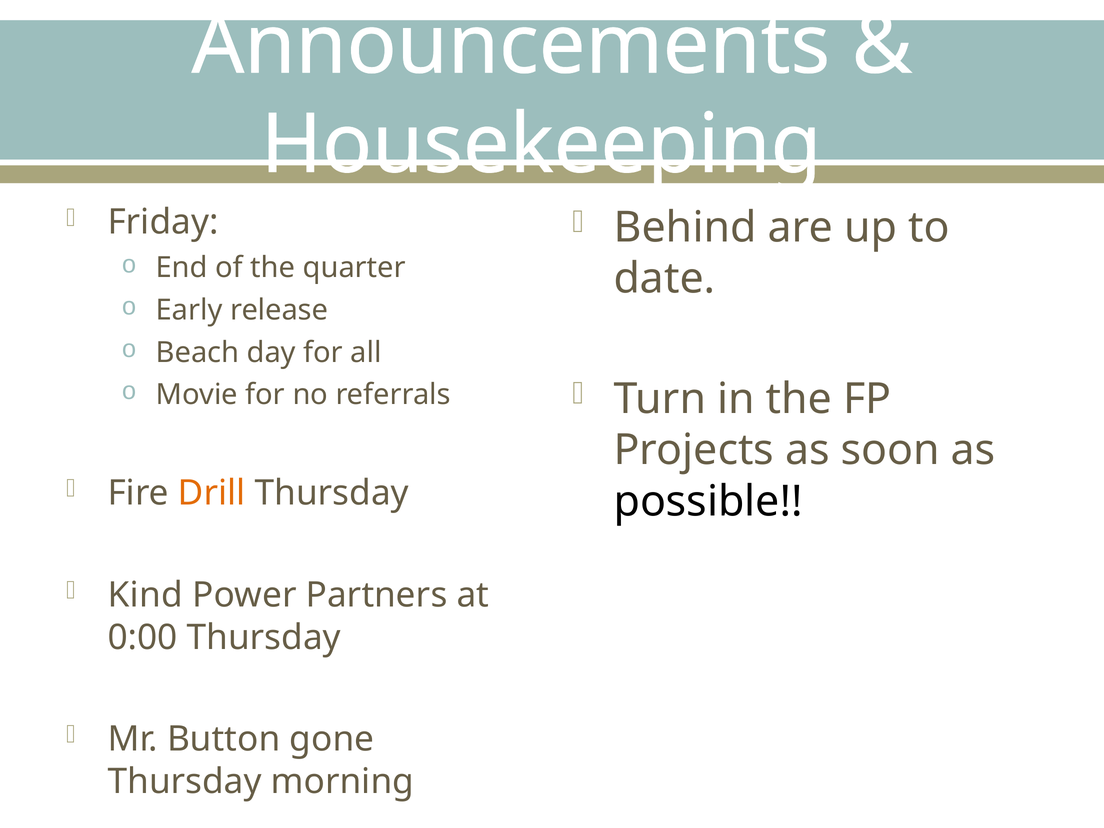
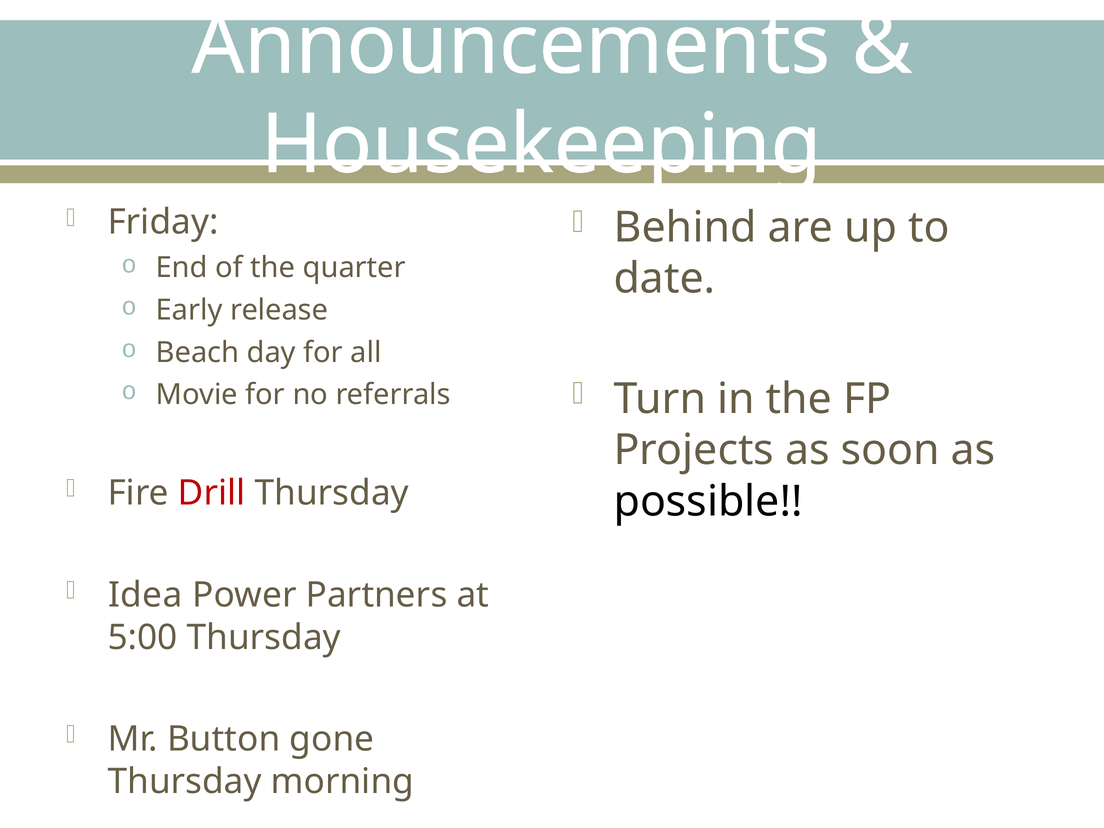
Drill colour: orange -> red
Kind: Kind -> Idea
0:00: 0:00 -> 5:00
